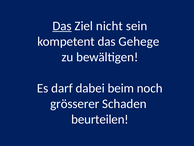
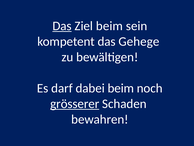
Ziel nicht: nicht -> beim
grösserer underline: none -> present
beurteilen: beurteilen -> bewahren
